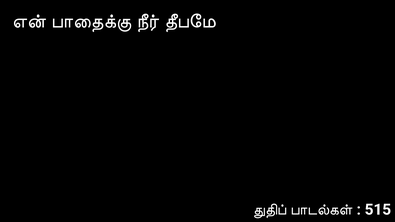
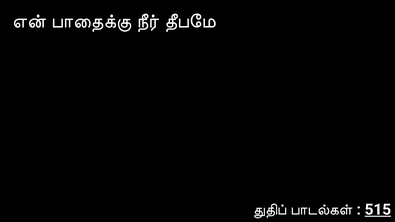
515 underline: none -> present
